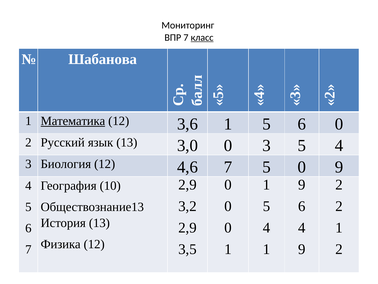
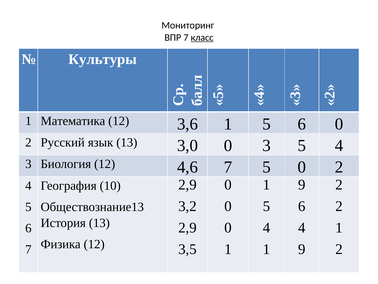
Шабанова: Шабанова -> Культуры
Математика underline: present -> none
5 0 9: 9 -> 2
